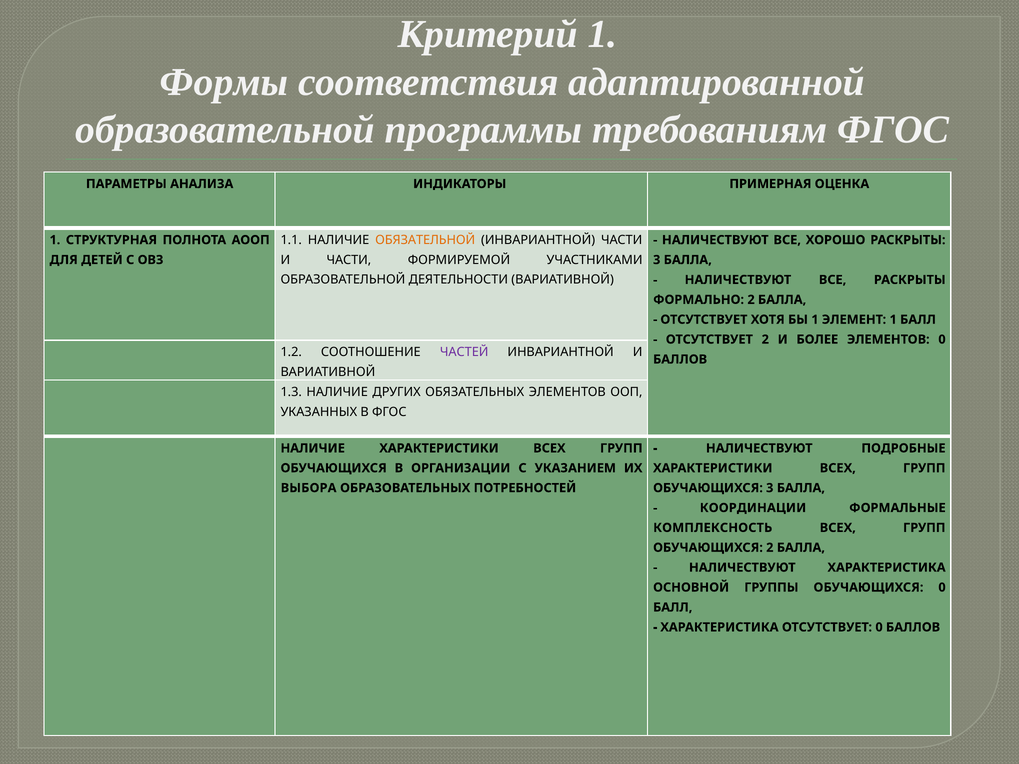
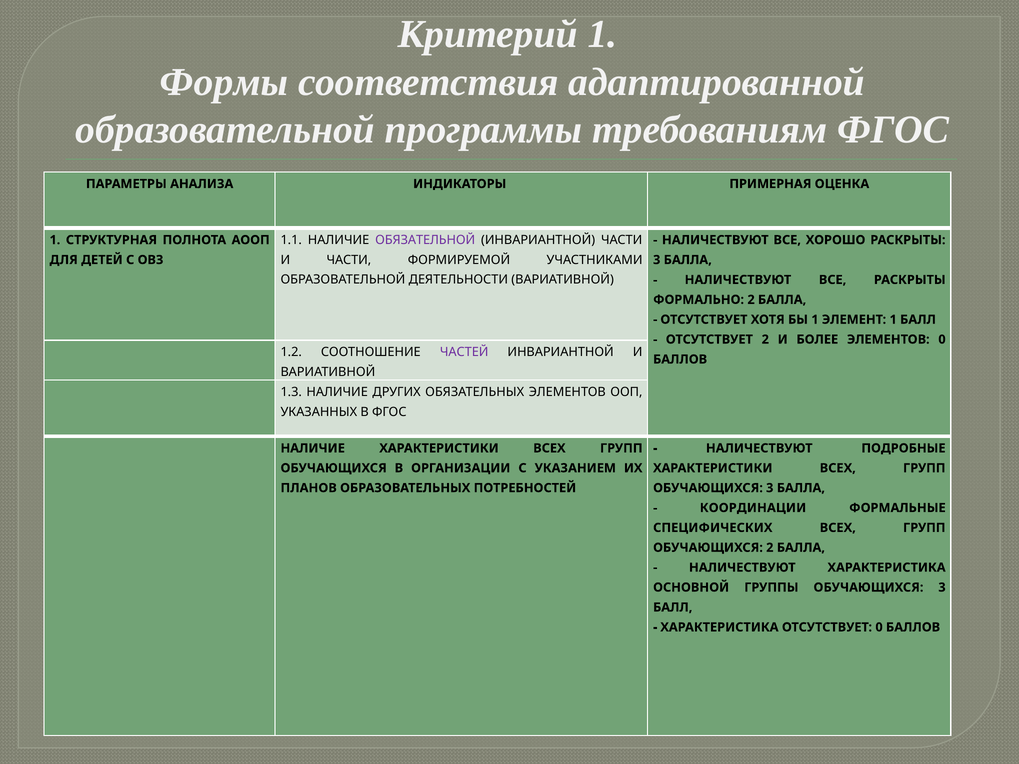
ОБЯЗАТЕЛЬНОЙ colour: orange -> purple
ВЫБОРА: ВЫБОРА -> ПЛАНОВ
КОМПЛЕКСНОСТЬ: КОМПЛЕКСНОСТЬ -> СПЕЦИФИЧЕСКИХ
ГРУППЫ ОБУЧАЮЩИХСЯ 0: 0 -> 3
